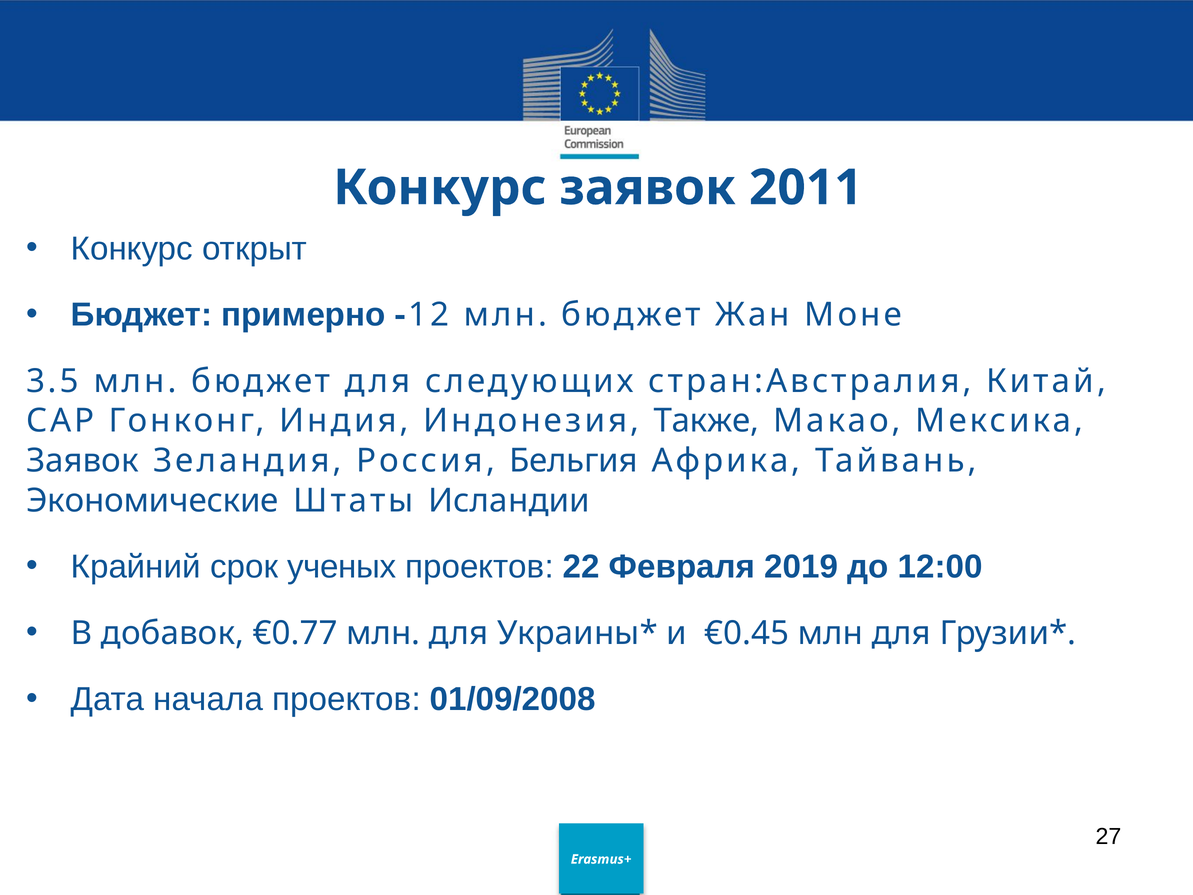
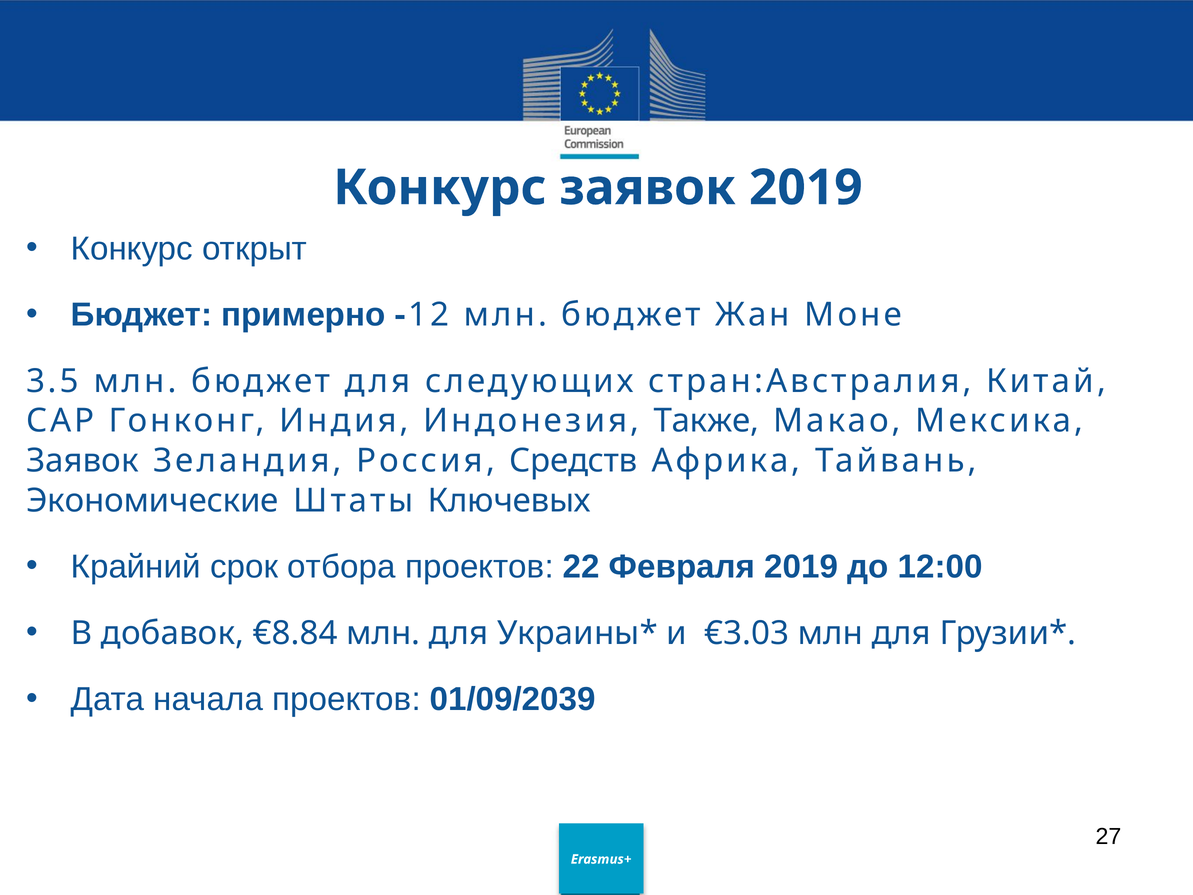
заявок 2011: 2011 -> 2019
Бельгия: Бельгия -> Средств
Исландии: Исландии -> Ключевых
ученых: ученых -> отбора
€0.77: €0.77 -> €8.84
€0.45: €0.45 -> €3.03
01/09/2008: 01/09/2008 -> 01/09/2039
